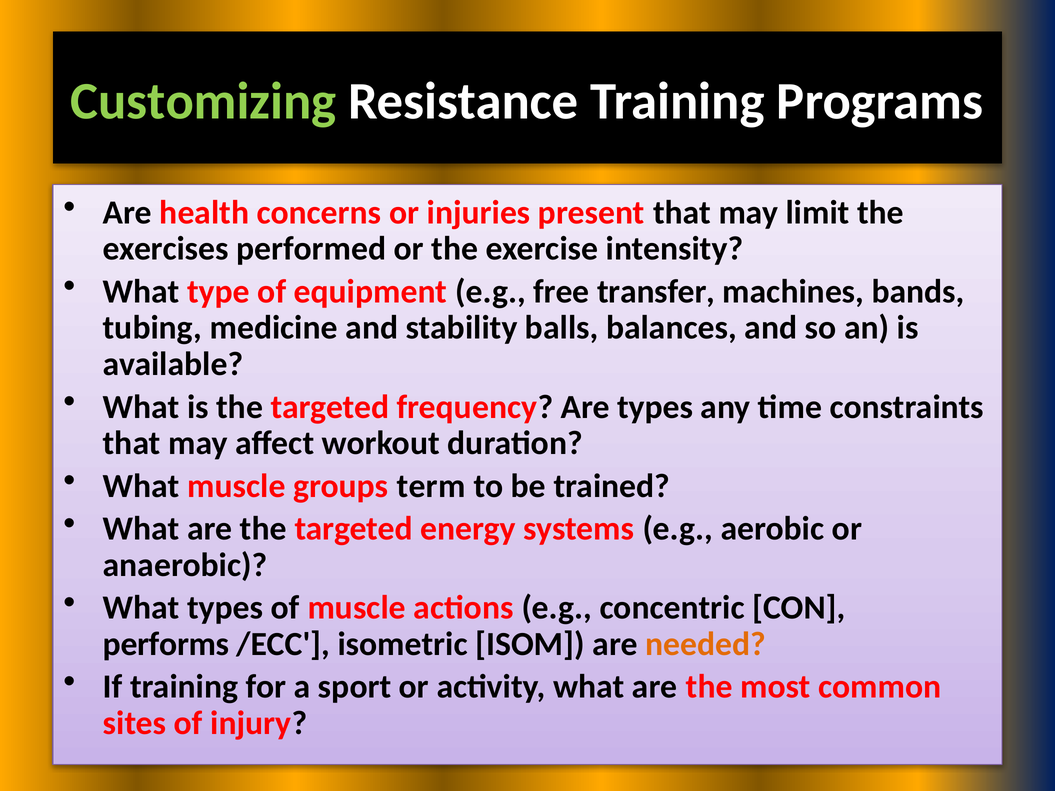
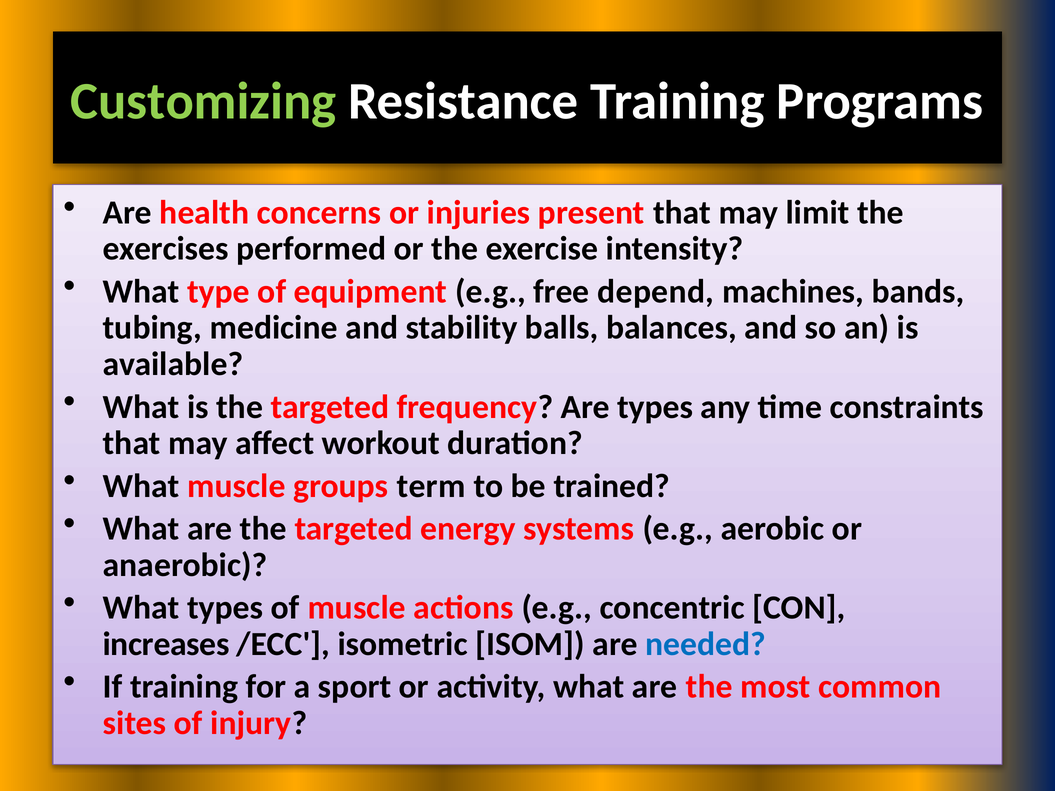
transfer: transfer -> depend
performs: performs -> increases
needed colour: orange -> blue
